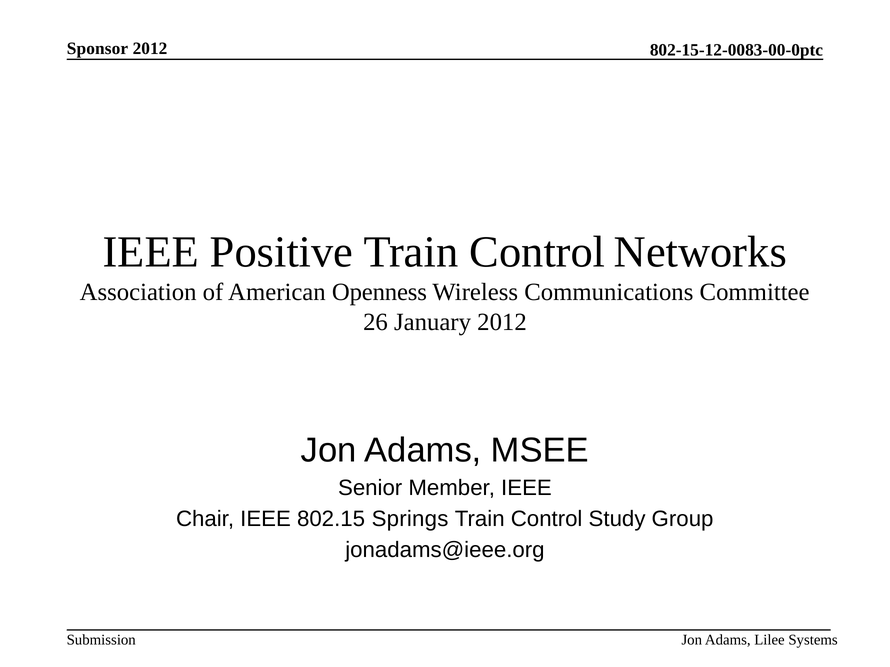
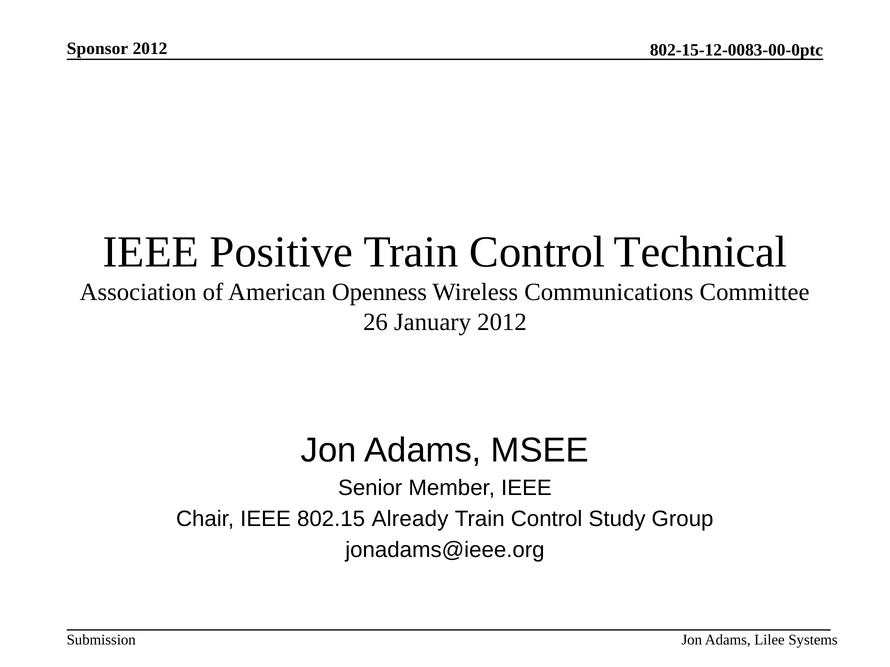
Networks: Networks -> Technical
Springs: Springs -> Already
